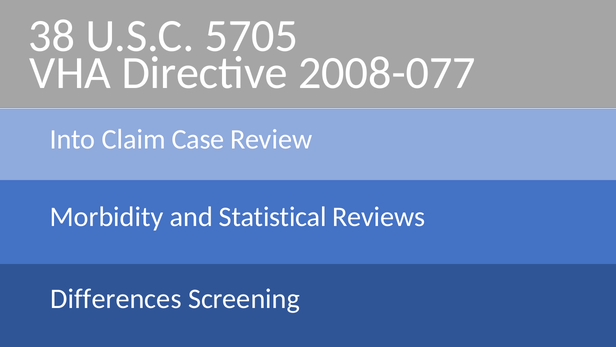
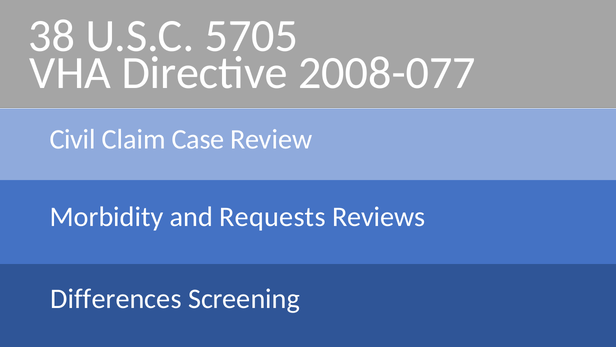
Into: Into -> Civil
Statistical: Statistical -> Requests
